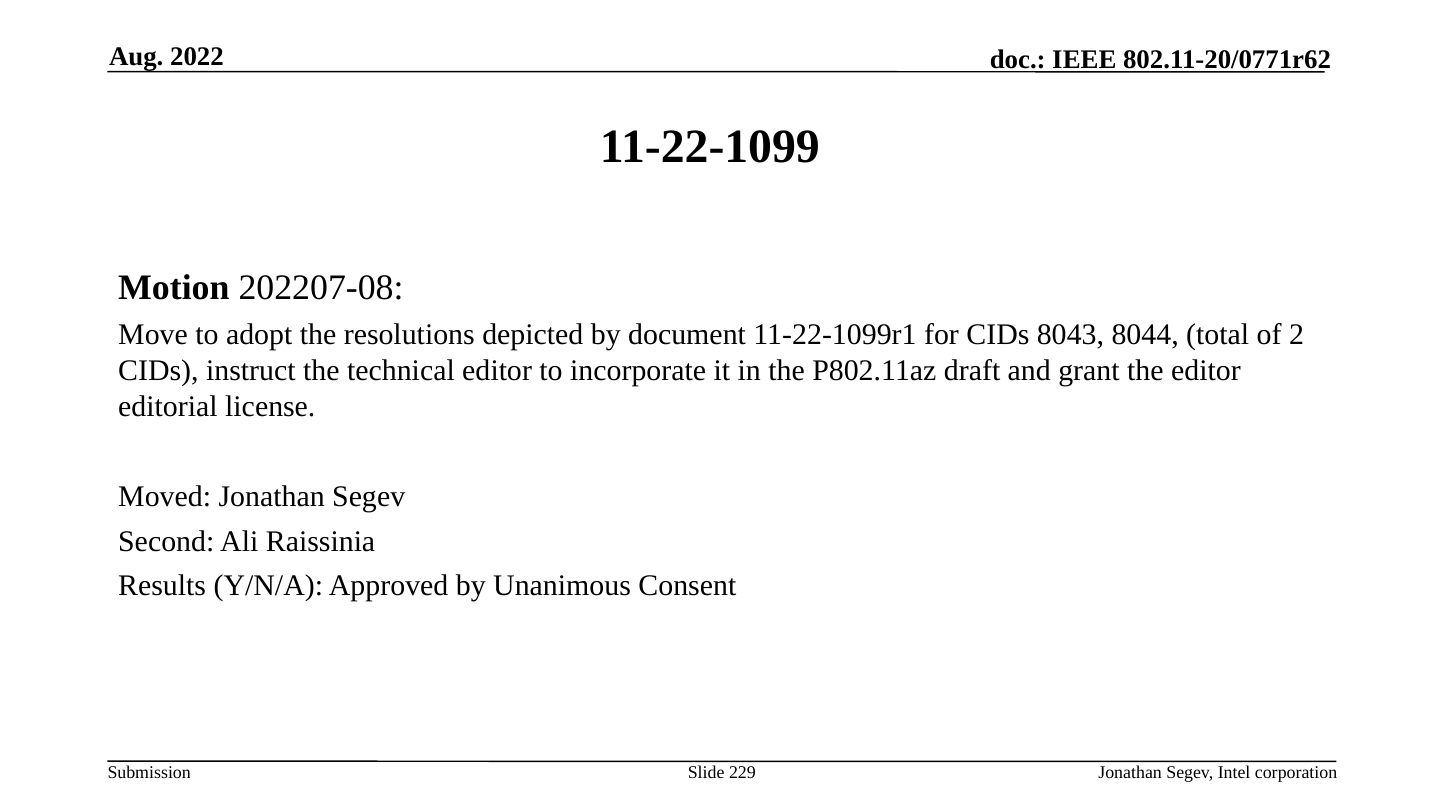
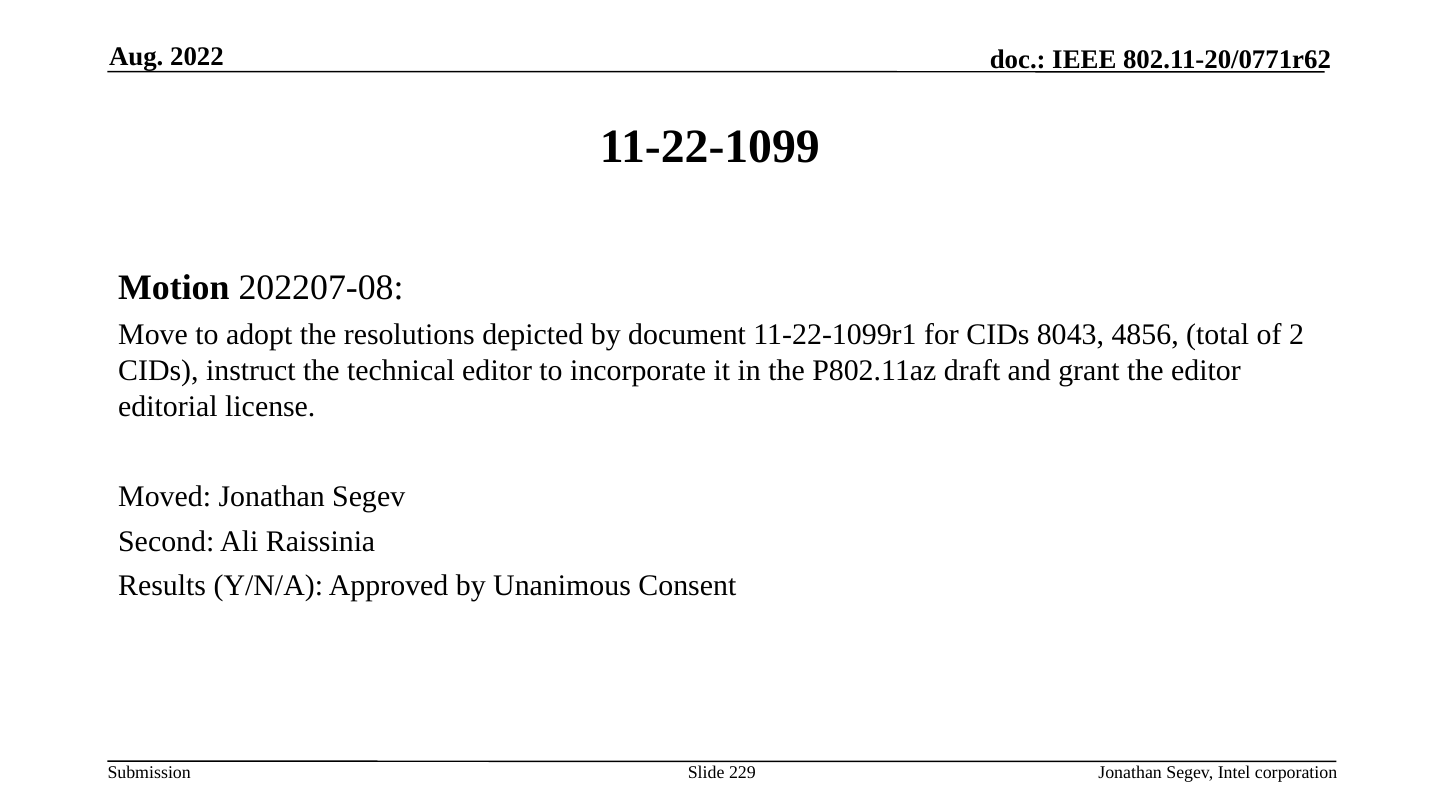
8044: 8044 -> 4856
